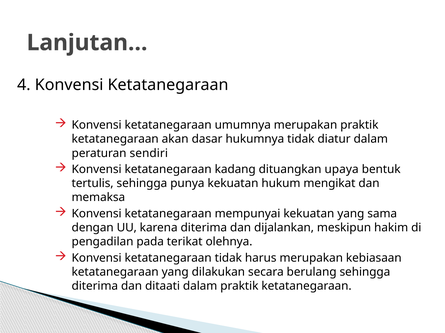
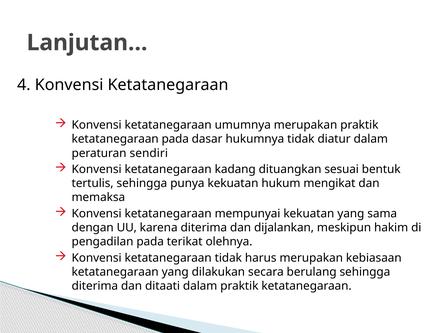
ketatanegaraan akan: akan -> pada
upaya: upaya -> sesuai
